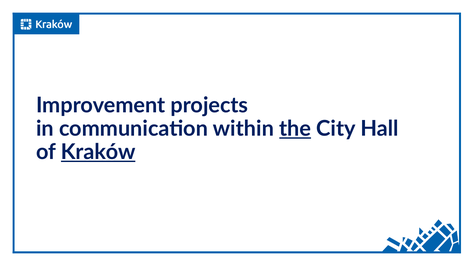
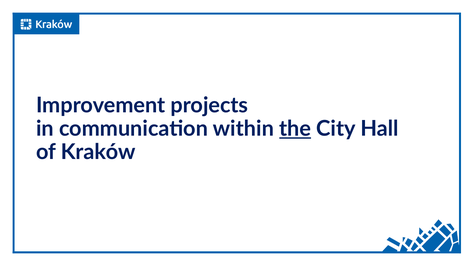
Kraków underline: present -> none
